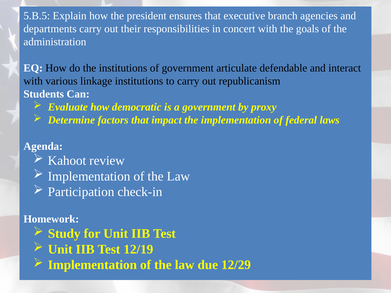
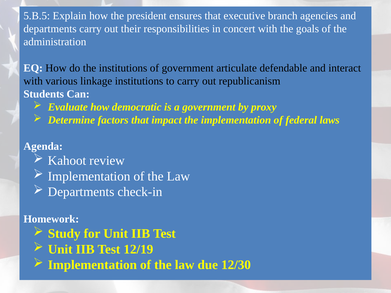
Participation at (81, 192): Participation -> Departments
12/29: 12/29 -> 12/30
